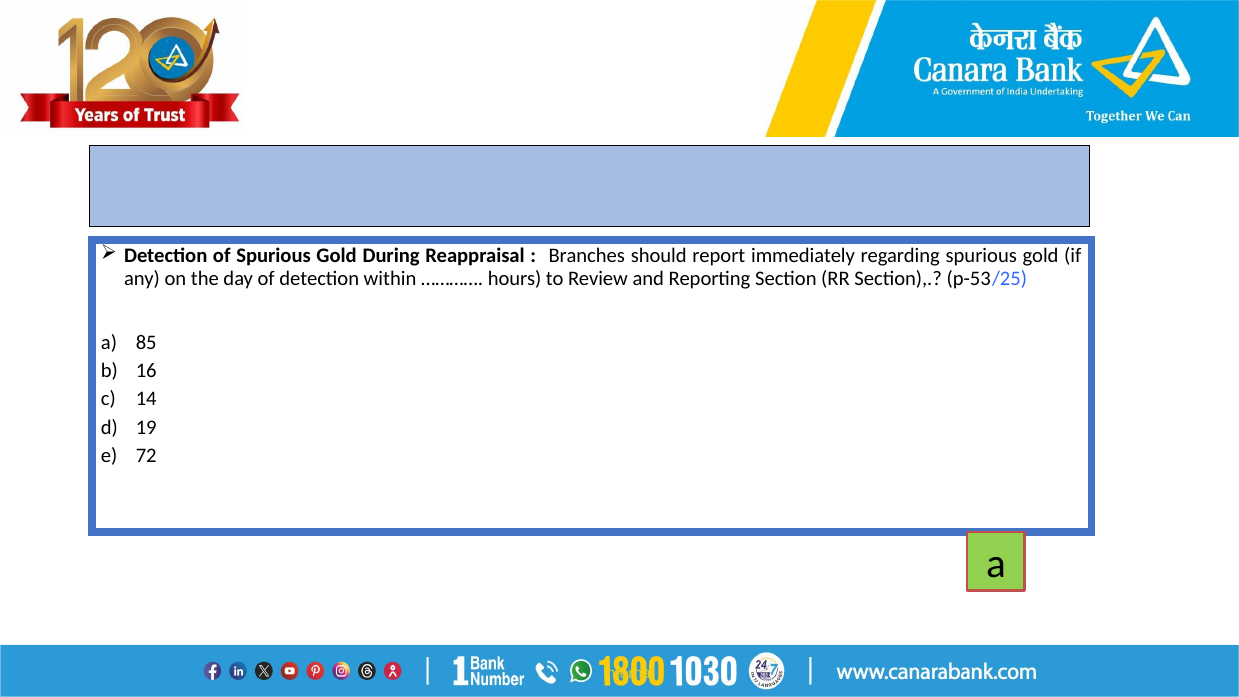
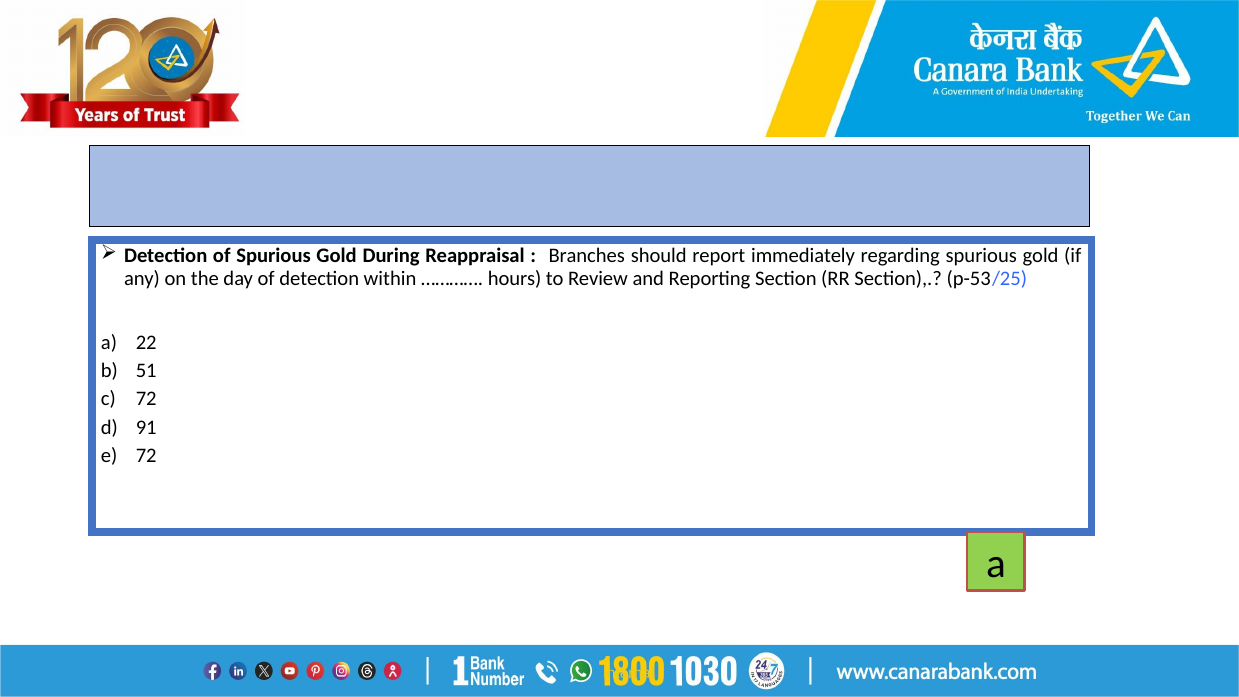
85: 85 -> 22
16: 16 -> 51
14 at (146, 399): 14 -> 72
19: 19 -> 91
